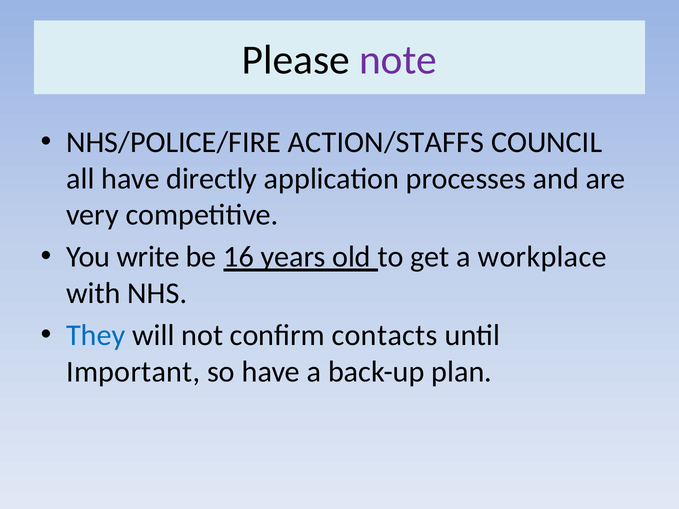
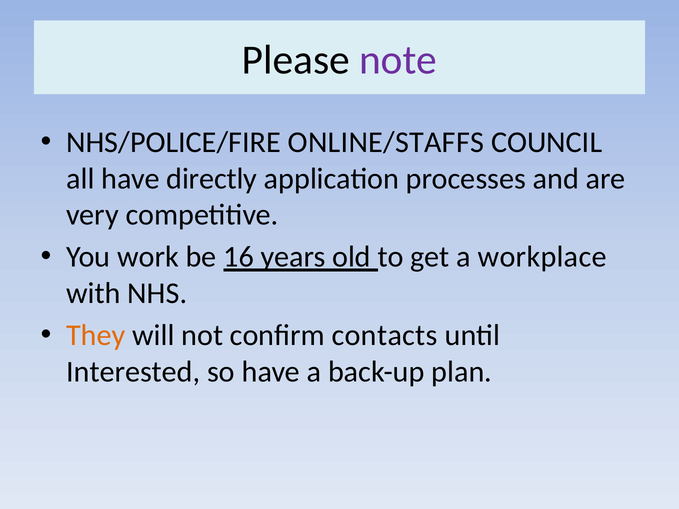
ACTION/STAFFS: ACTION/STAFFS -> ONLINE/STAFFS
write: write -> work
They colour: blue -> orange
Important: Important -> Interested
